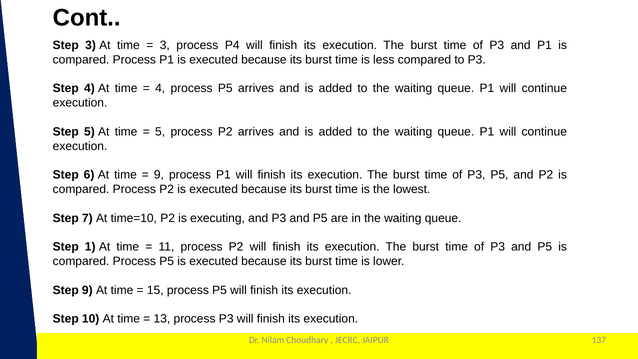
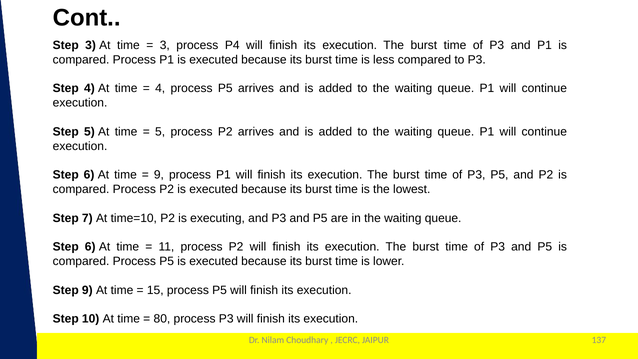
1 at (90, 247): 1 -> 6
13: 13 -> 80
